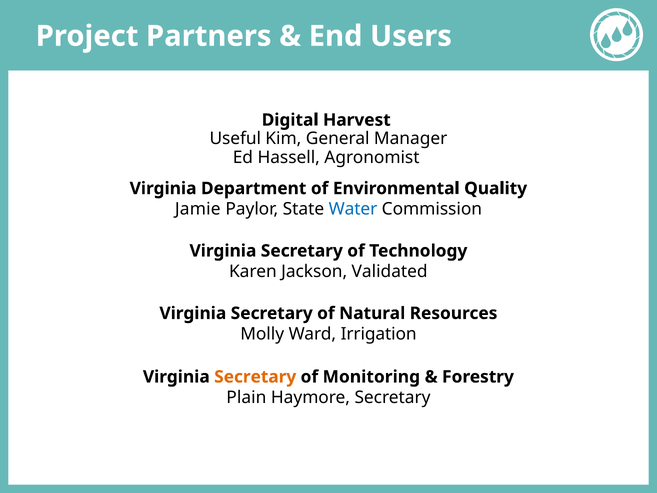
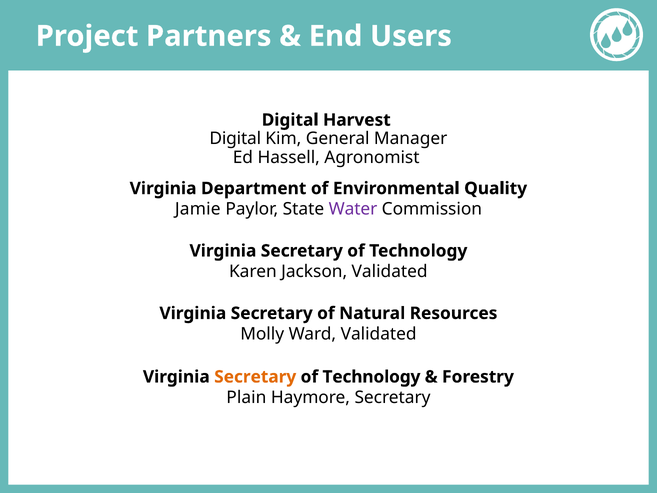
Useful at (235, 139): Useful -> Digital
Water colour: blue -> purple
Ward Irrigation: Irrigation -> Validated
Monitoring at (371, 377): Monitoring -> Technology
